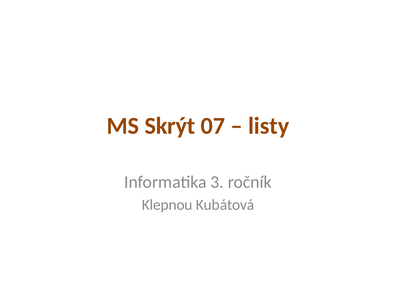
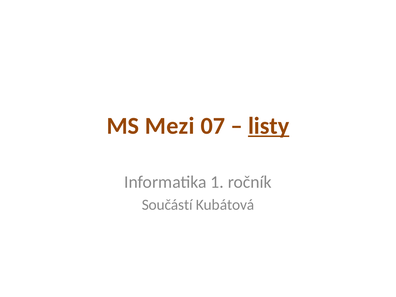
Skrýt: Skrýt -> Mezi
listy underline: none -> present
3: 3 -> 1
Klepnou: Klepnou -> Součástí
